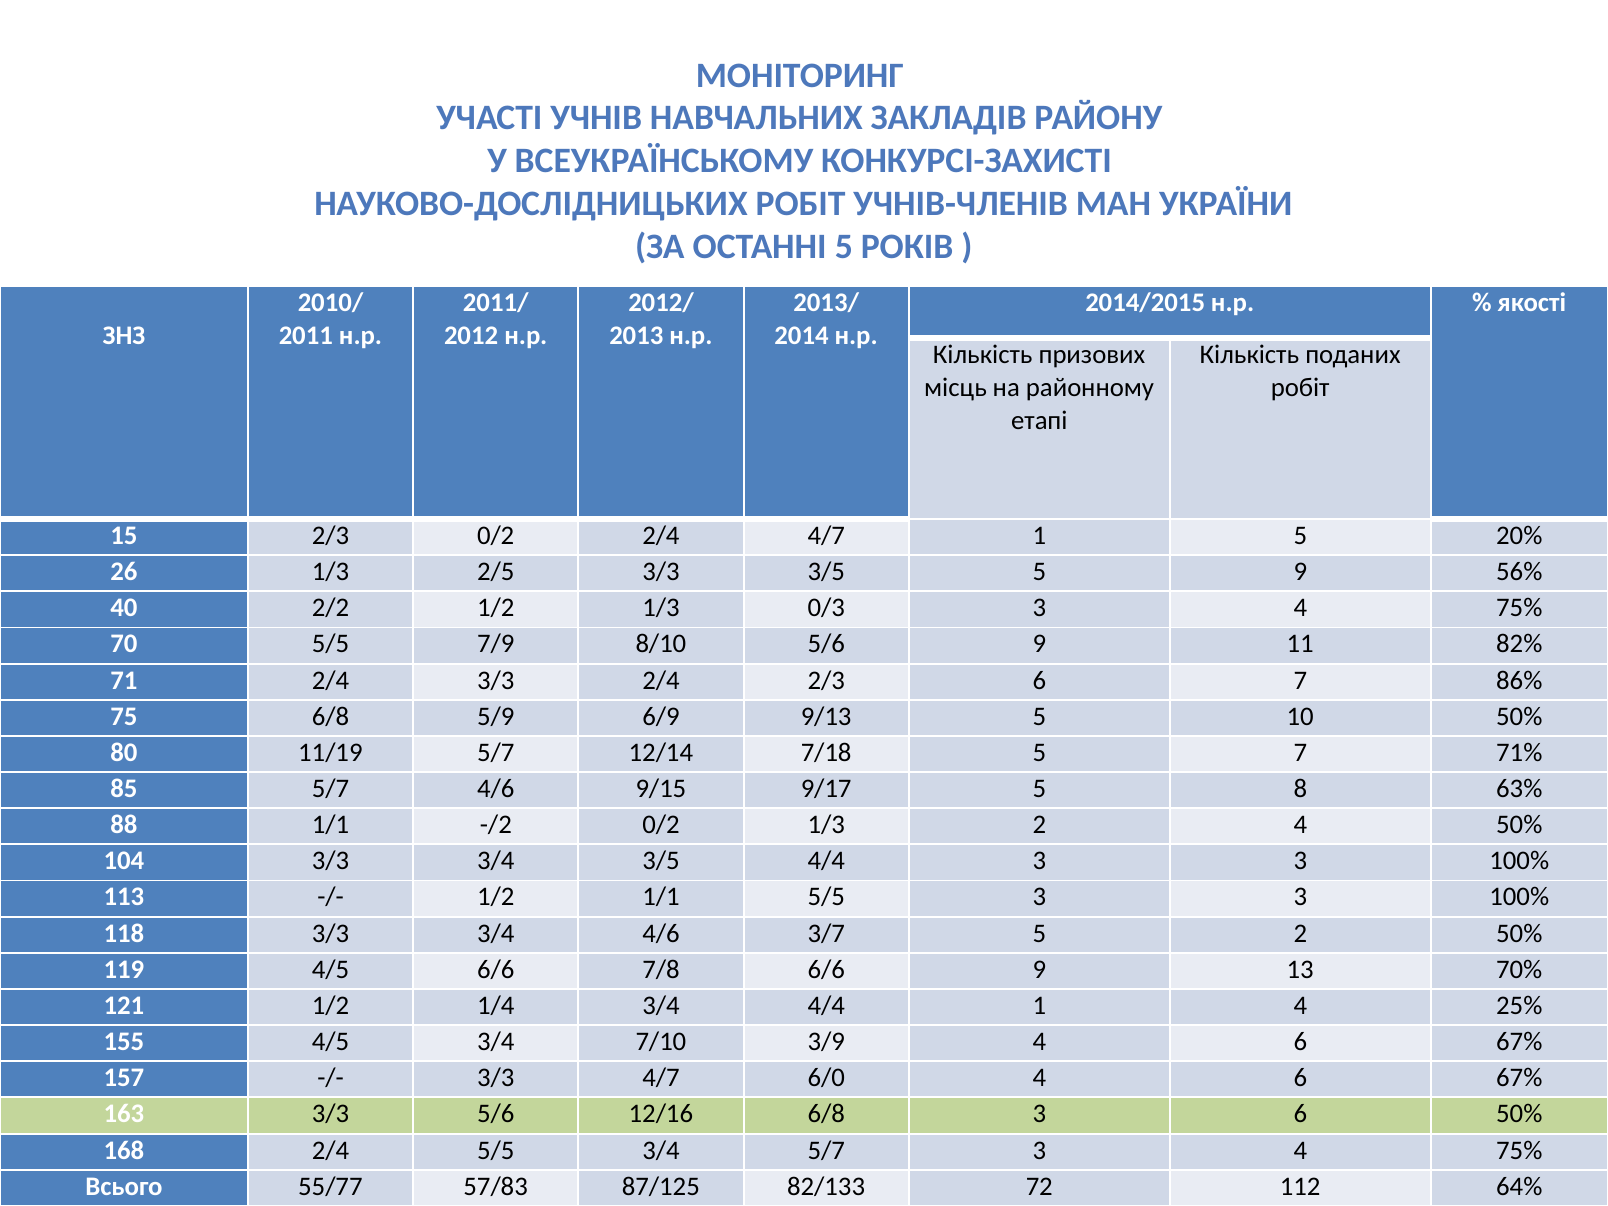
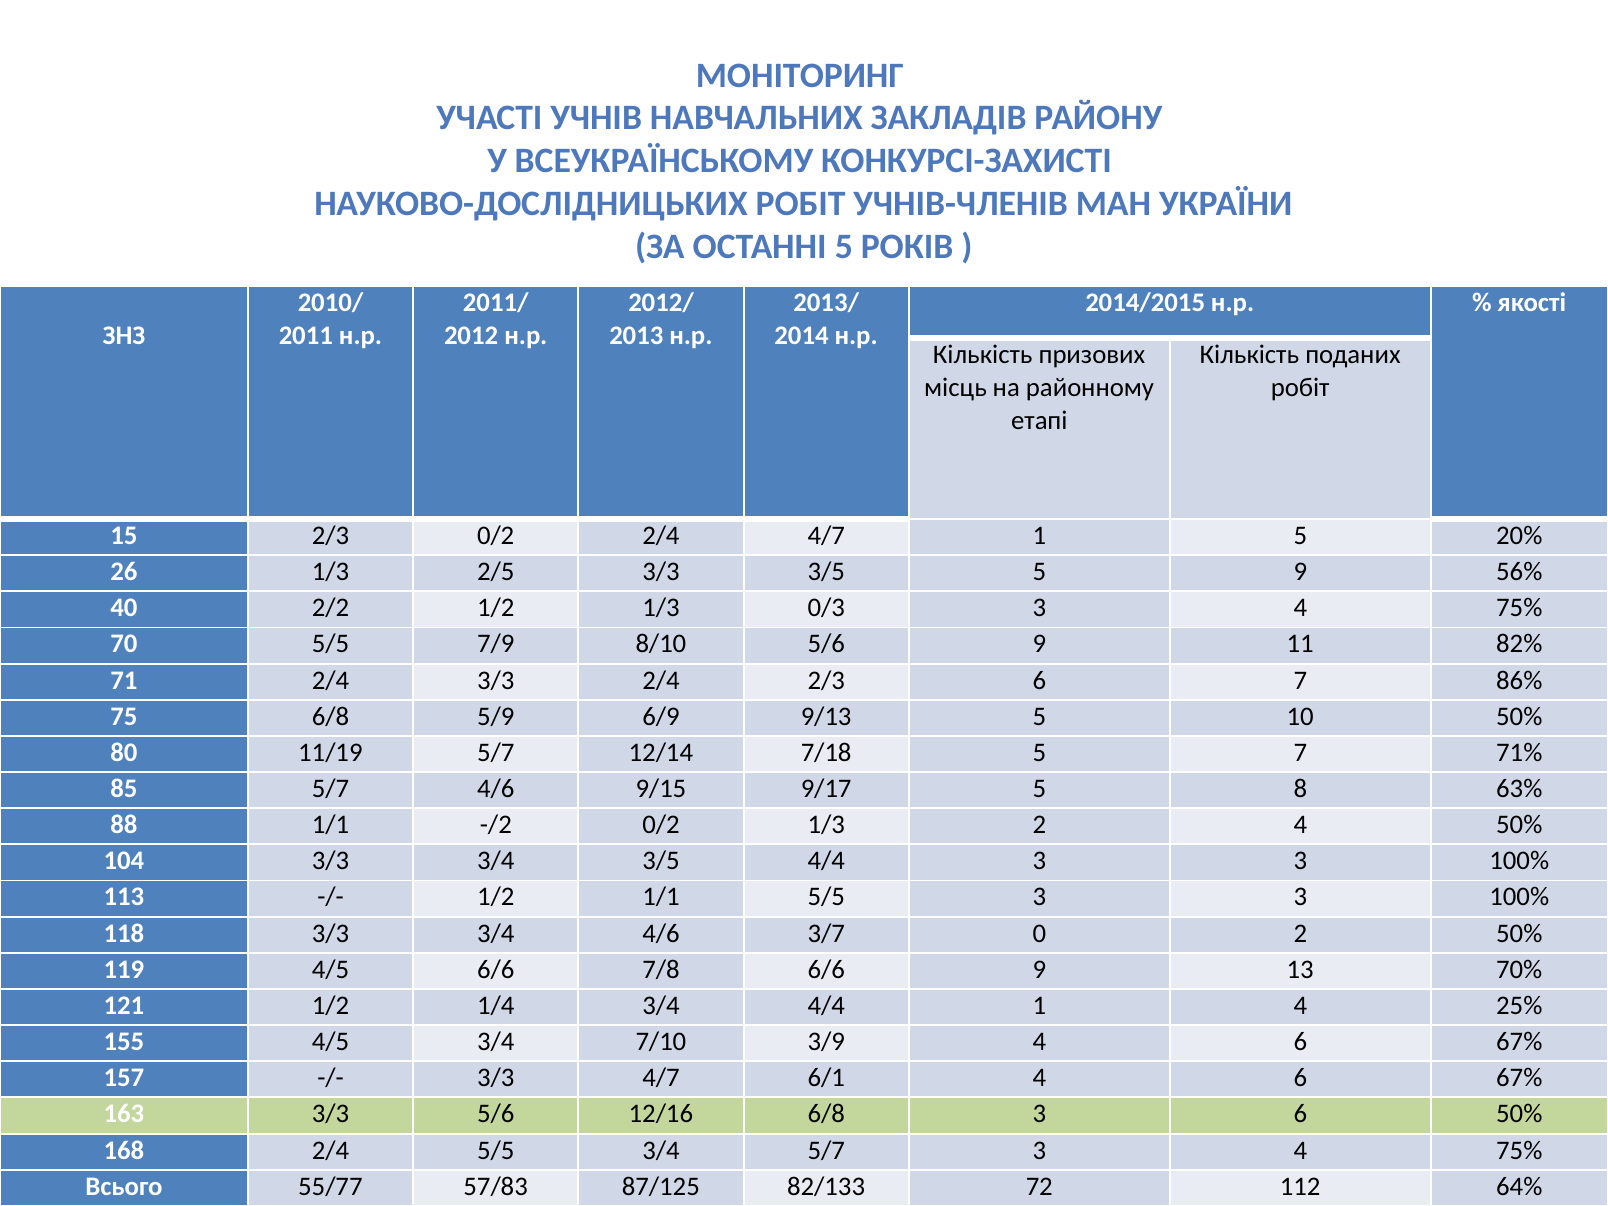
3/7 5: 5 -> 0
6/0: 6/0 -> 6/1
